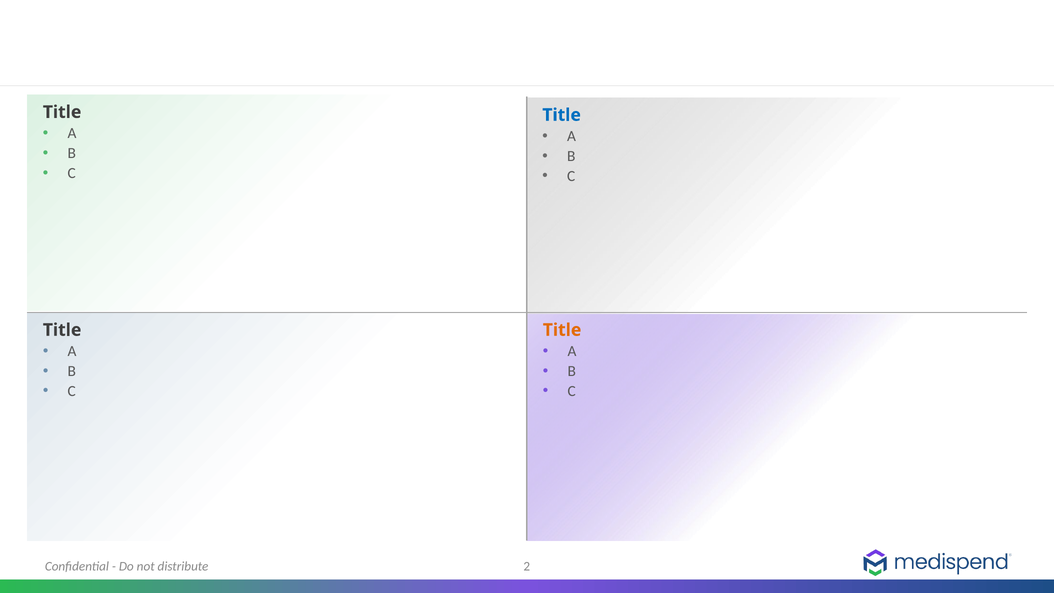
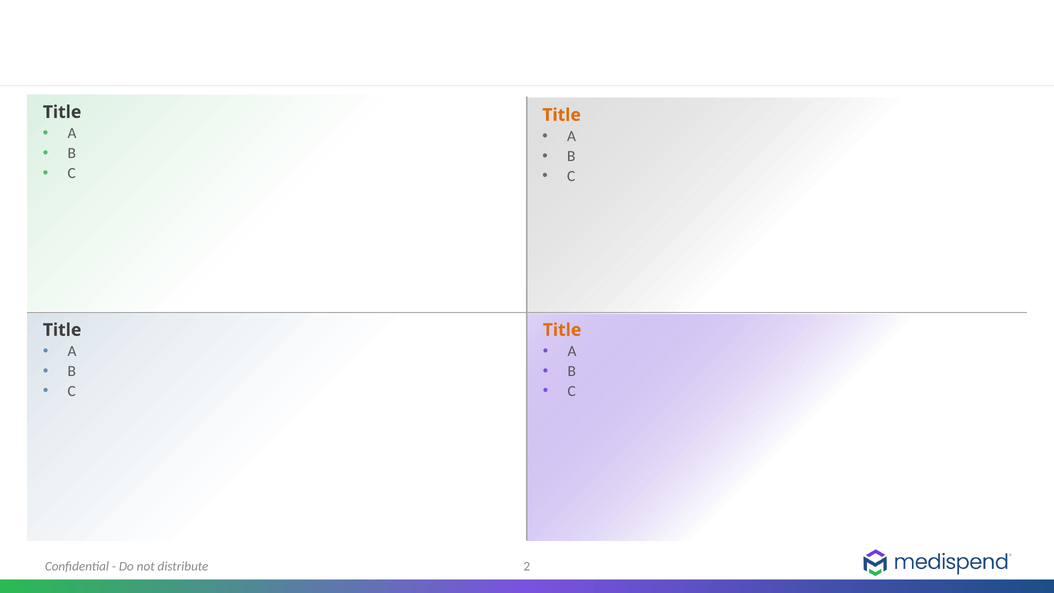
Title at (562, 115) colour: blue -> orange
